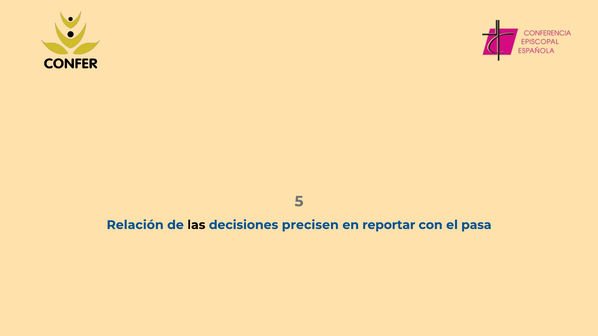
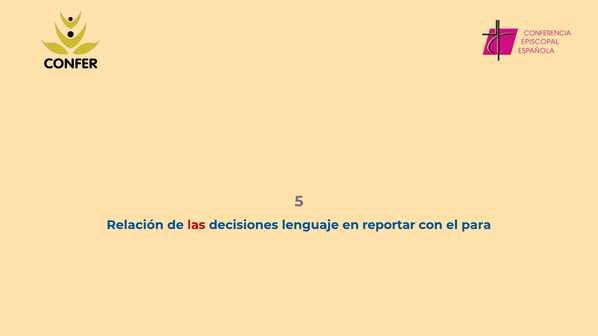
las colour: black -> red
precisen: precisen -> lenguaje
pasa: pasa -> para
